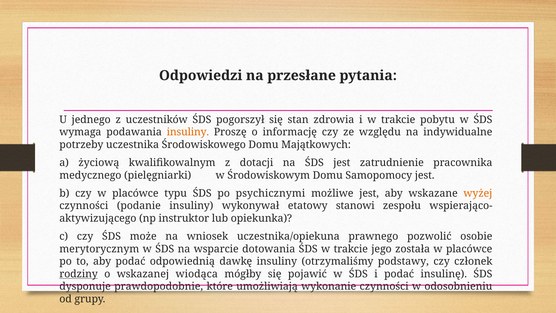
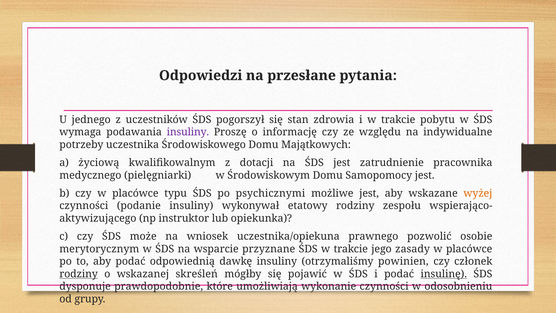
insuliny at (188, 132) colour: orange -> purple
etatowy stanowi: stanowi -> rodziny
dotowania: dotowania -> przyznane
została: została -> zasady
podstawy: podstawy -> powinien
wiodąca: wiodąca -> skreśleń
insulinę underline: none -> present
